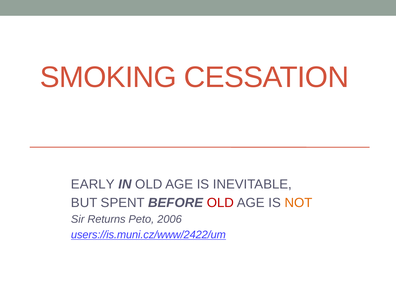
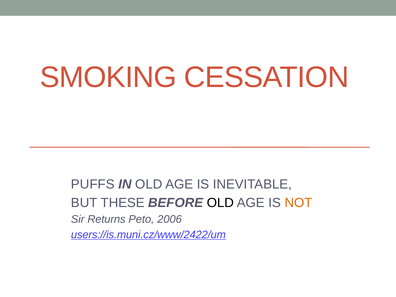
EARLY: EARLY -> PUFFS
SPENT: SPENT -> THESE
OLD at (220, 203) colour: red -> black
